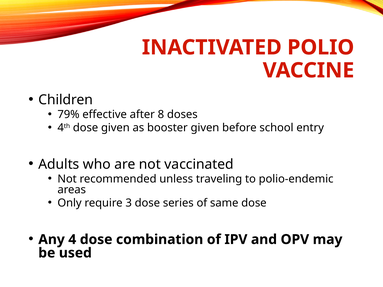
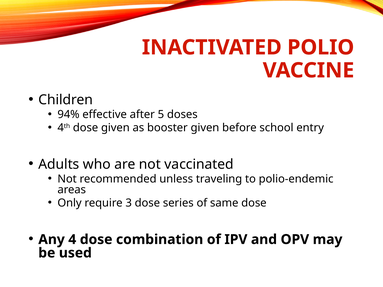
79%: 79% -> 94%
8: 8 -> 5
